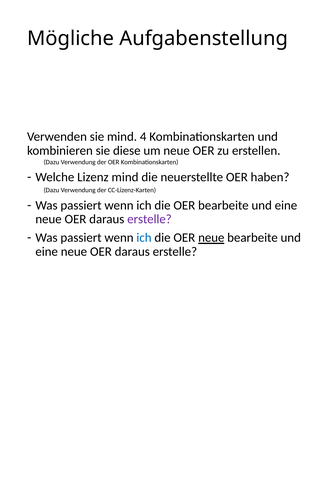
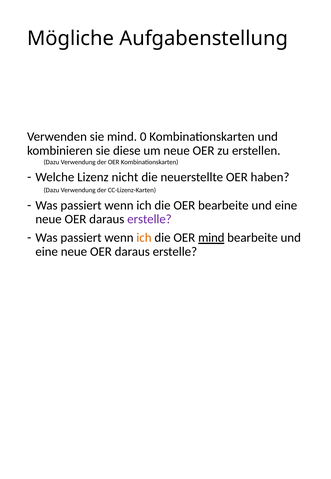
4: 4 -> 0
Lizenz mind: mind -> nicht
ich at (144, 237) colour: blue -> orange
OER neue: neue -> mind
